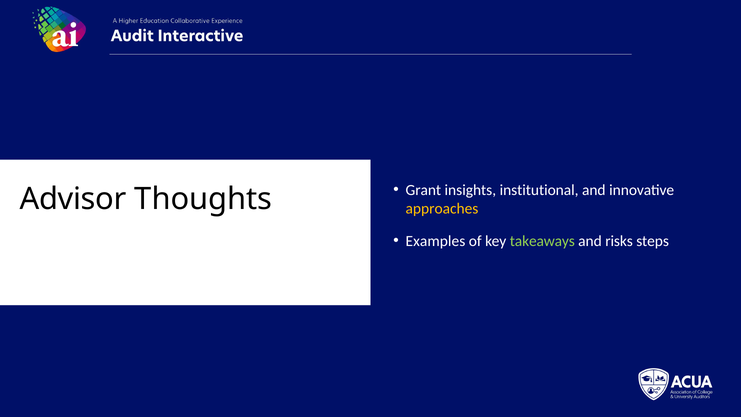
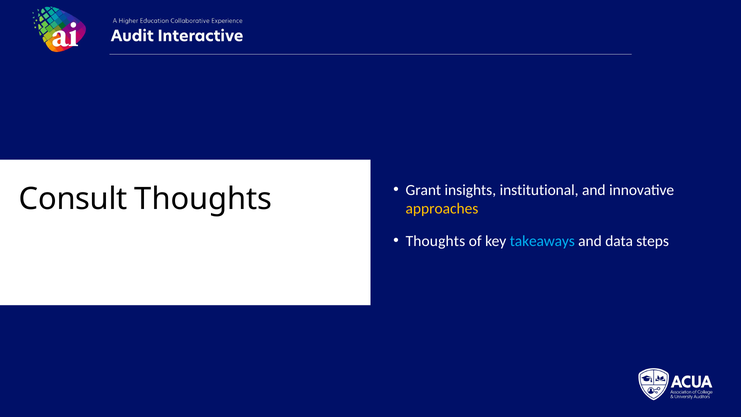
Advisor: Advisor -> Consult
Examples at (435, 241): Examples -> Thoughts
takeaways colour: light green -> light blue
risks: risks -> data
